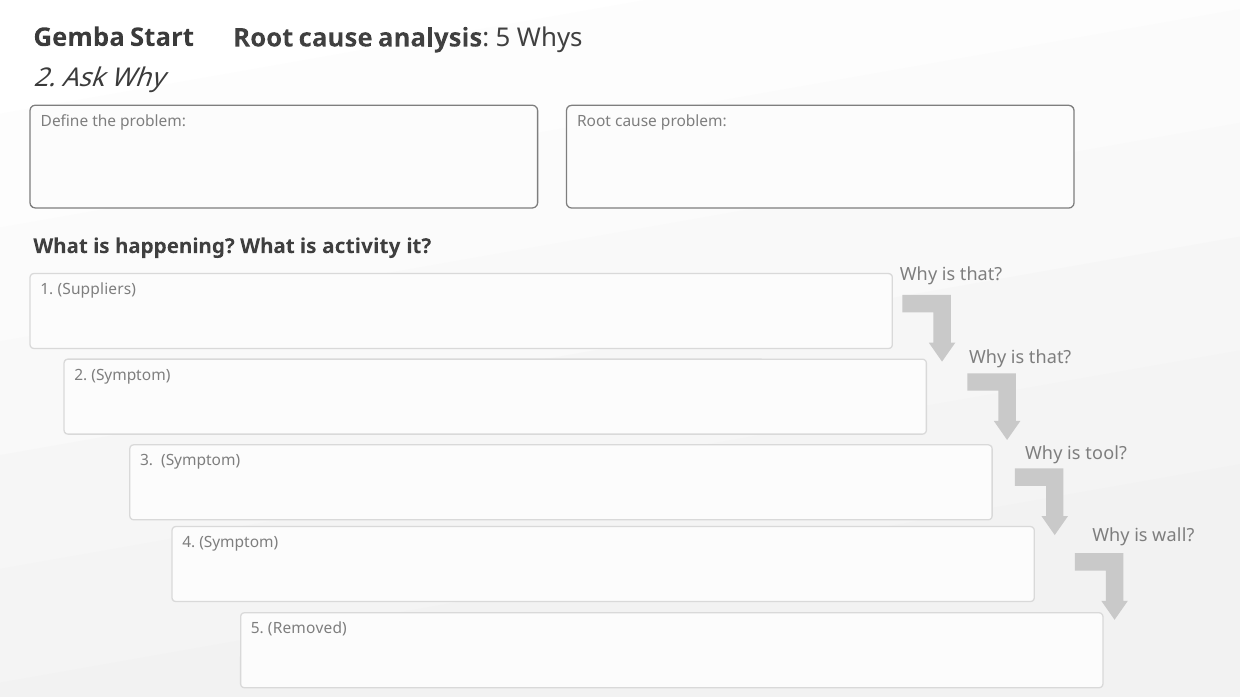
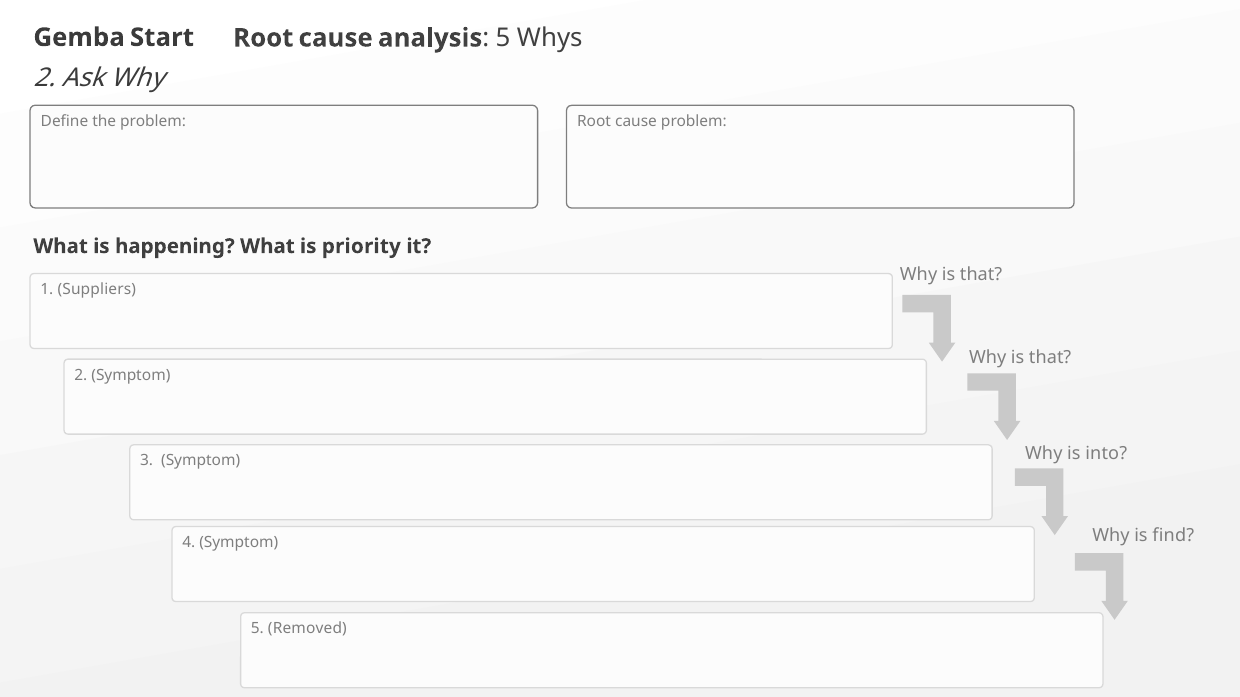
activity: activity -> priority
tool: tool -> into
wall: wall -> find
